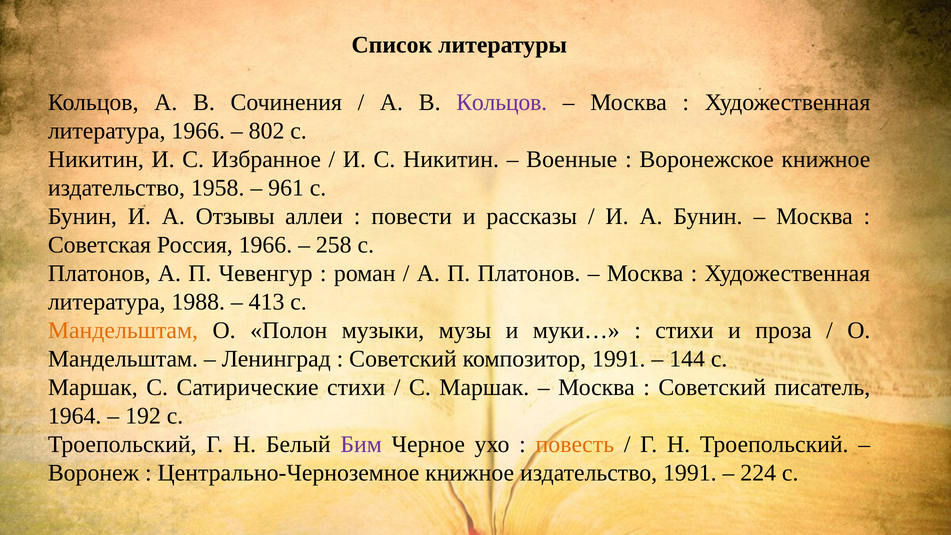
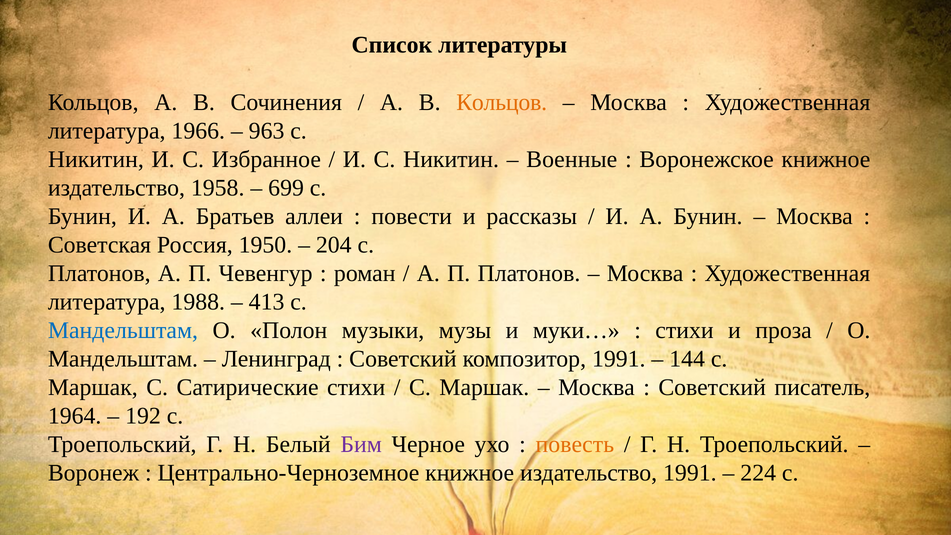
Кольцов at (502, 102) colour: purple -> orange
802: 802 -> 963
961: 961 -> 699
Отзывы: Отзывы -> Братьев
Россия 1966: 1966 -> 1950
258: 258 -> 204
Мандельштам at (123, 330) colour: orange -> blue
